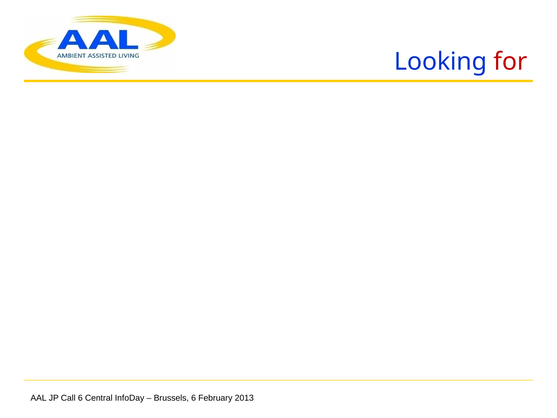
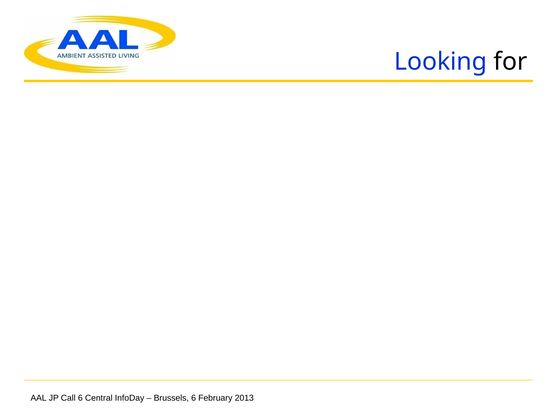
for colour: red -> black
